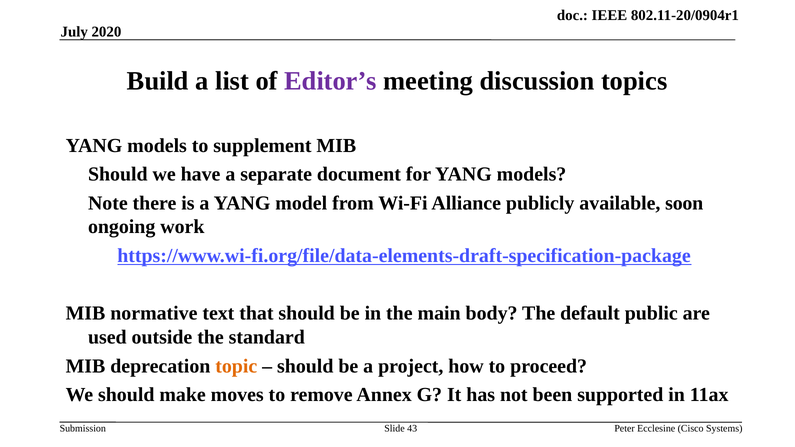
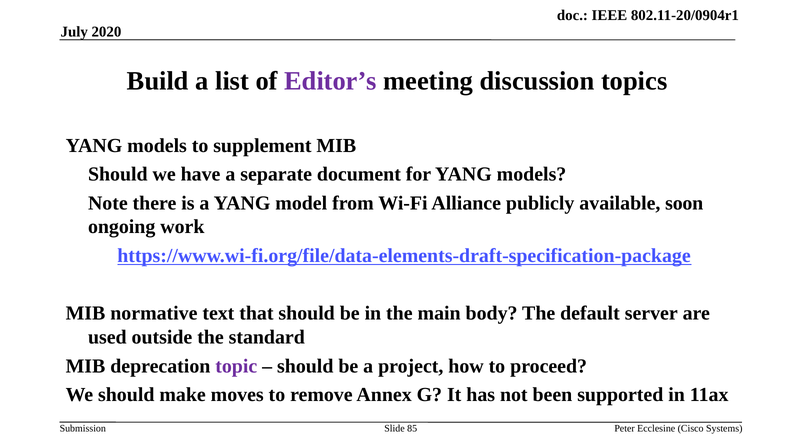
public: public -> server
topic colour: orange -> purple
43: 43 -> 85
